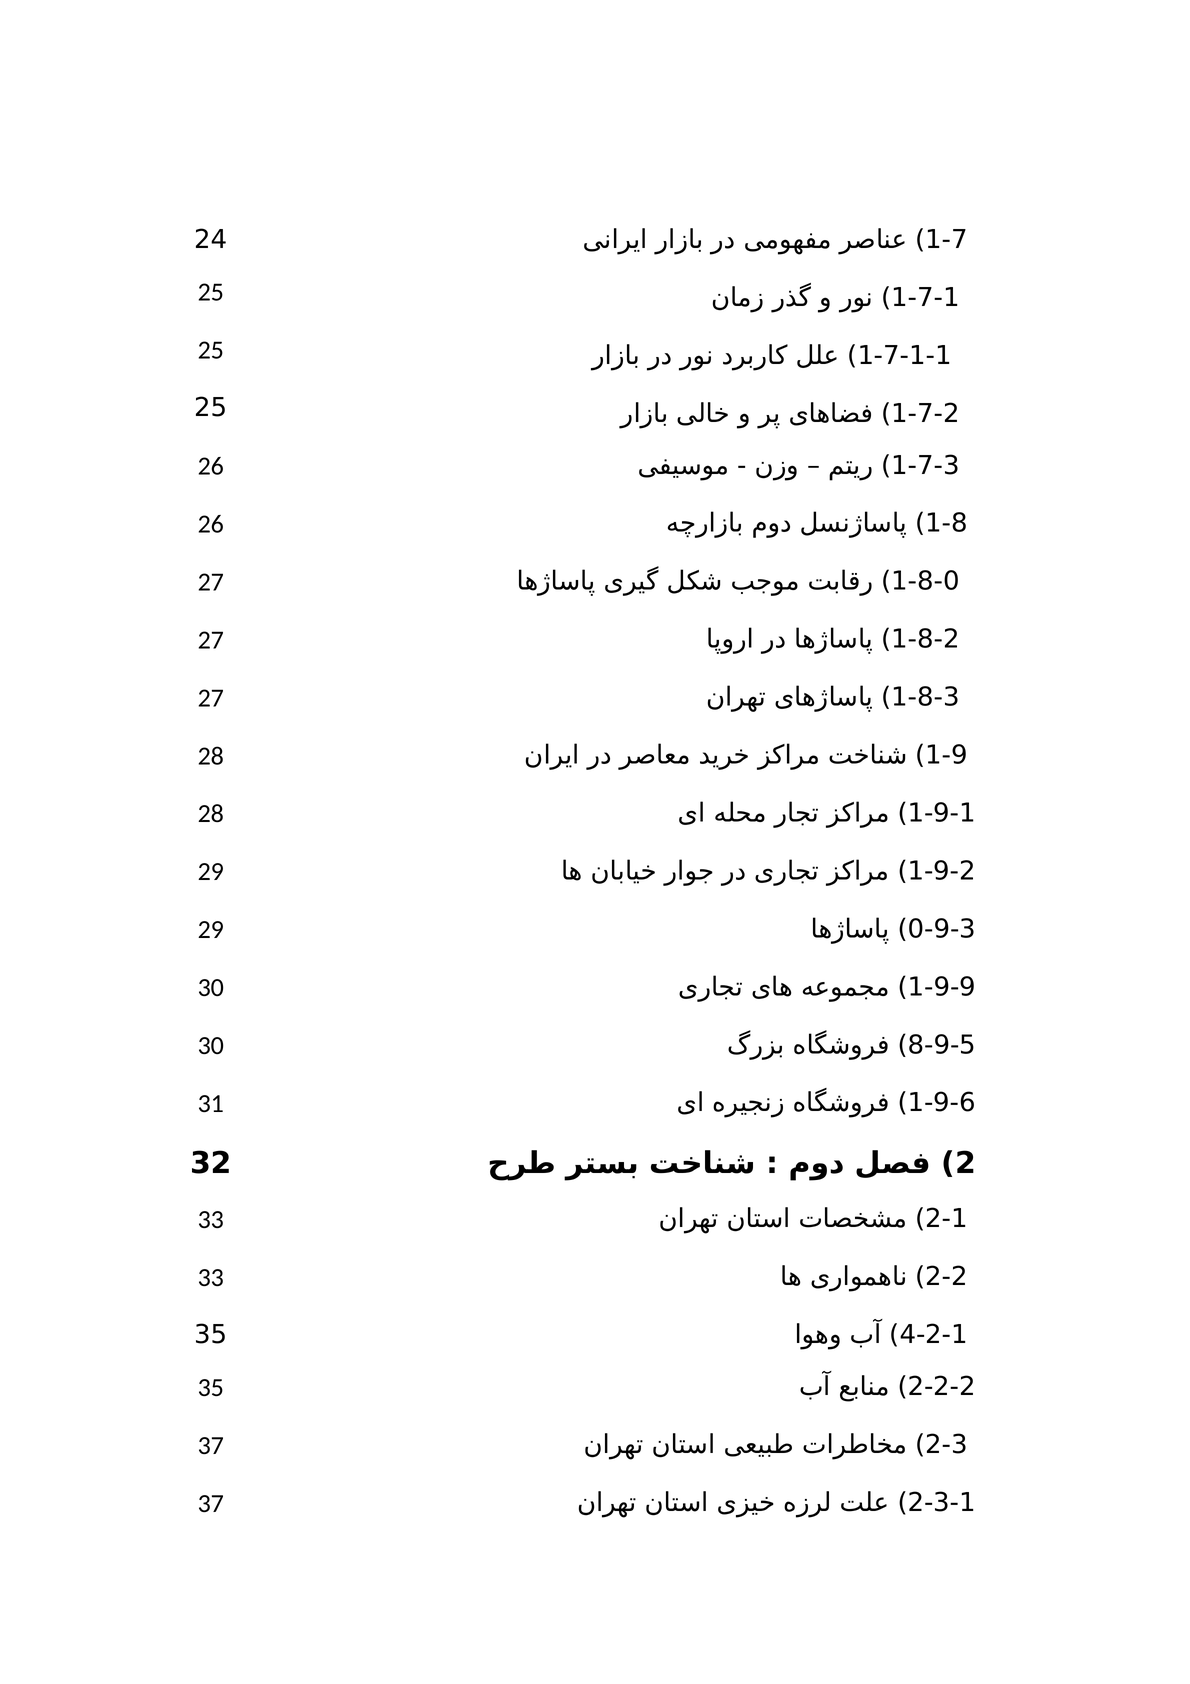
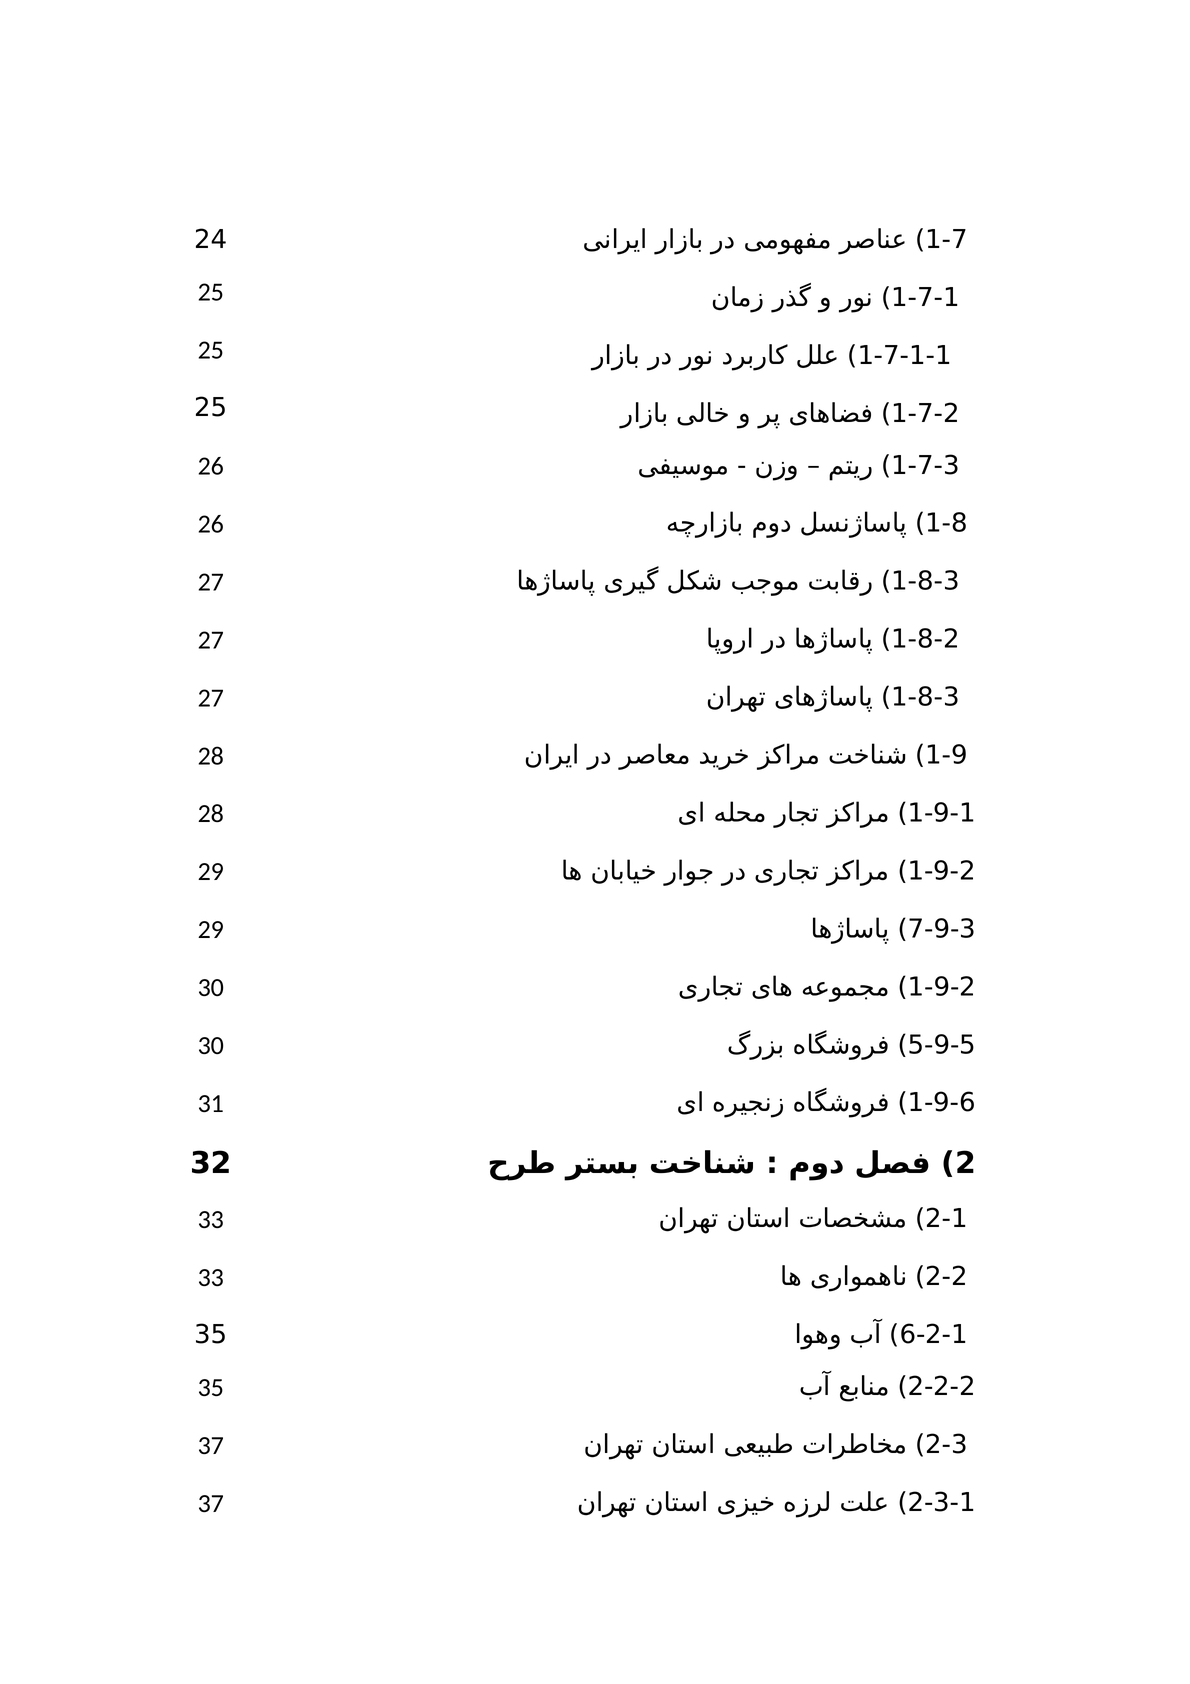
1-8-0 at (926, 581): 1-8-0 -> 1-8-3
0-9-3: 0-9-3 -> 7-9-3
30 1-9-9: 1-9-9 -> 1-9-2
8-9-5: 8-9-5 -> 5-9-5
4-2-1: 4-2-1 -> 6-2-1
